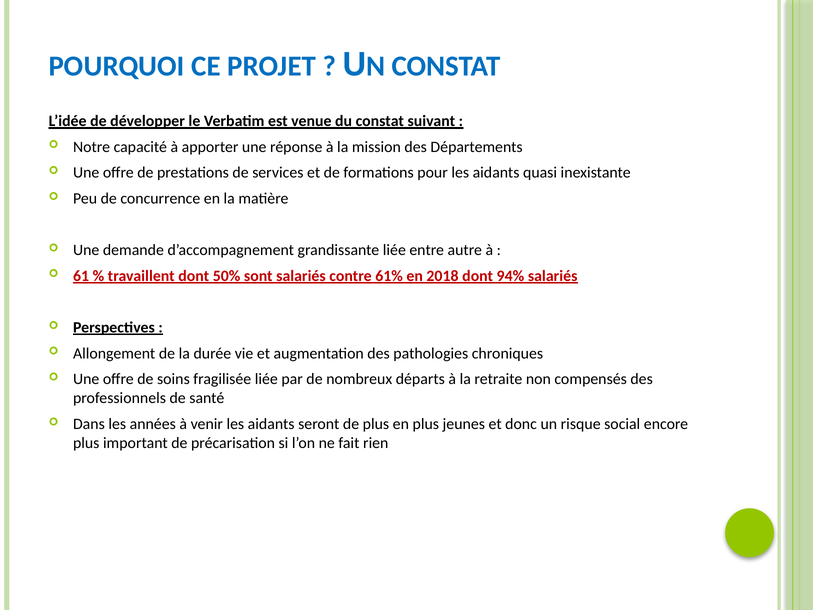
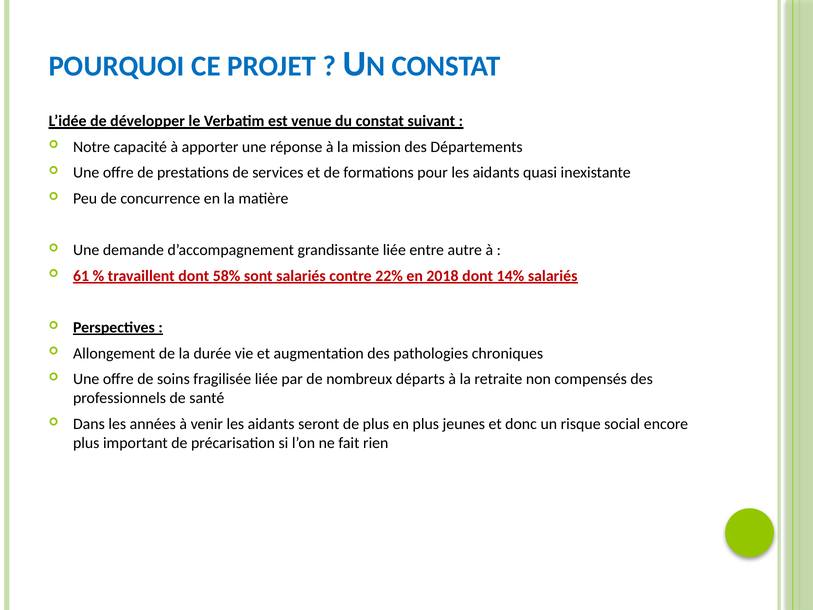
50%: 50% -> 58%
61%: 61% -> 22%
94%: 94% -> 14%
